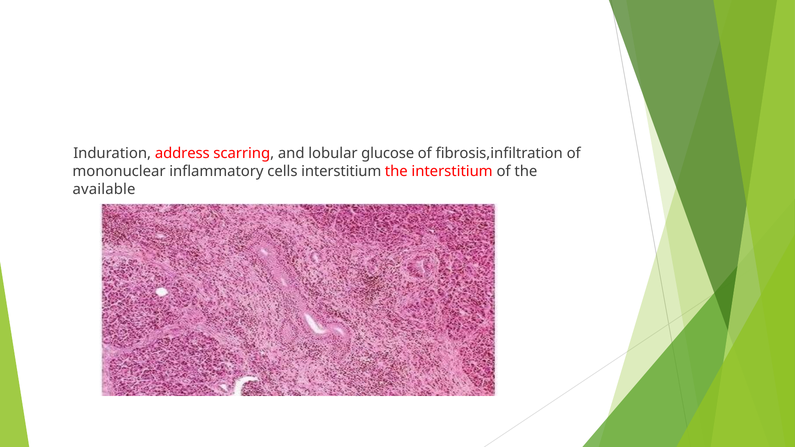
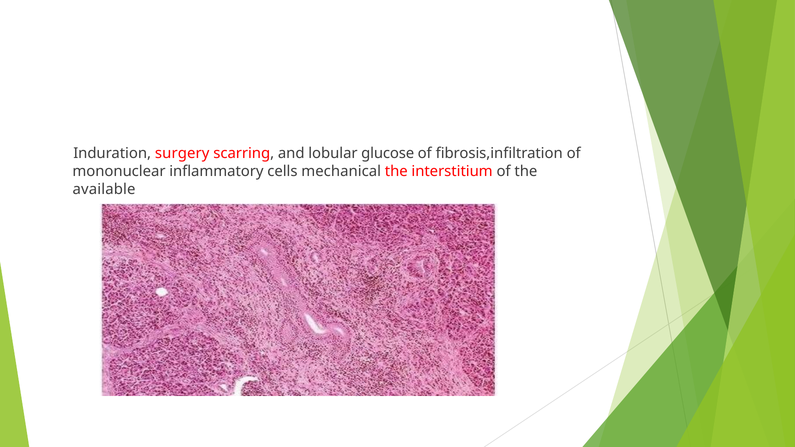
address: address -> surgery
cells interstitium: interstitium -> mechanical
